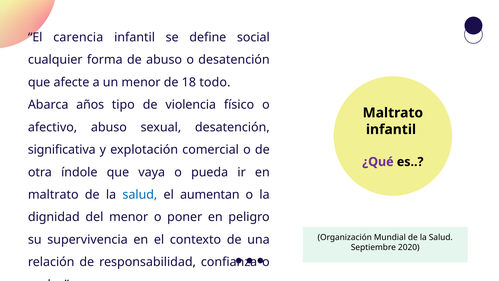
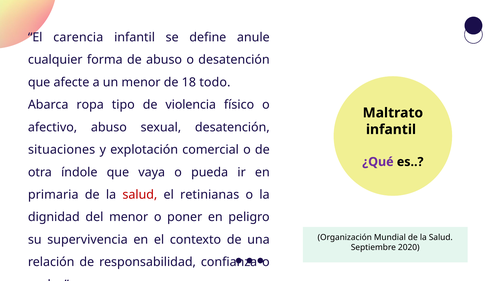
social: social -> anule
años: años -> ropa
significativa: significativa -> situaciones
maltrato at (53, 195): maltrato -> primaria
salud at (140, 195) colour: blue -> red
aumentan: aumentan -> retinianas
